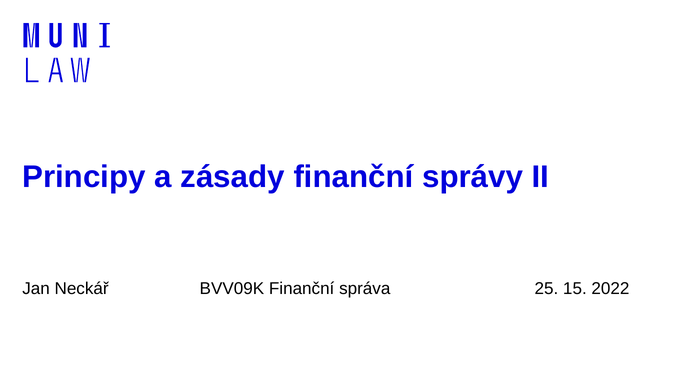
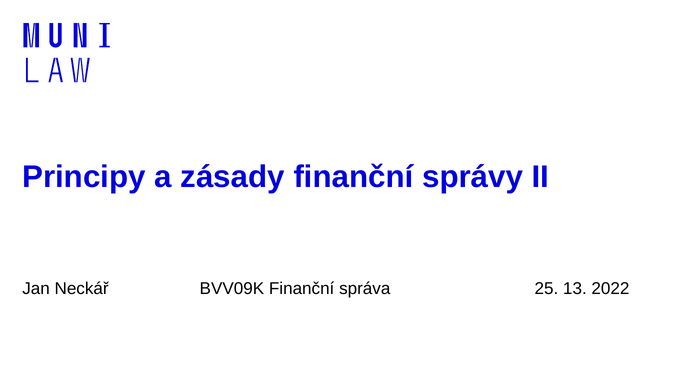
15: 15 -> 13
